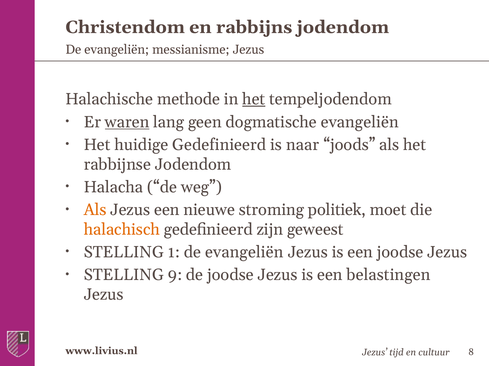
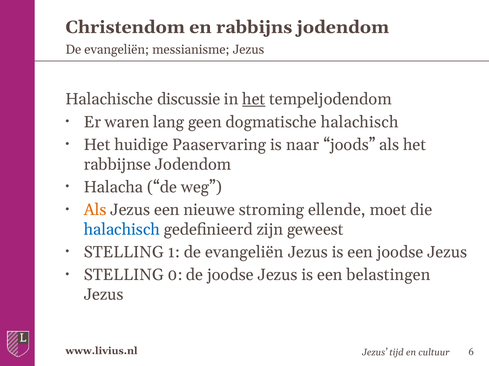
methode: methode -> discussie
waren underline: present -> none
dogmatische evangeliën: evangeliën -> halachisch
huidige Gedefinieerd: Gedefinieerd -> Paaservaring
politiek: politiek -> ellende
halachisch at (122, 230) colour: orange -> blue
9: 9 -> 0
8: 8 -> 6
